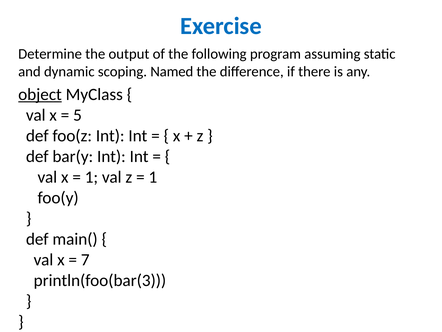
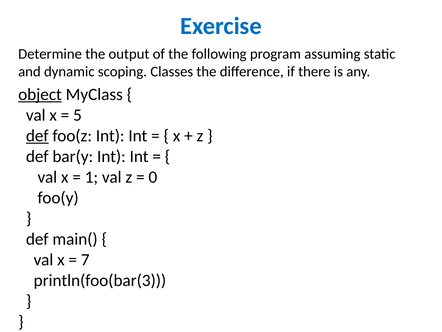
Named: Named -> Classes
def at (37, 136) underline: none -> present
1 at (153, 177): 1 -> 0
